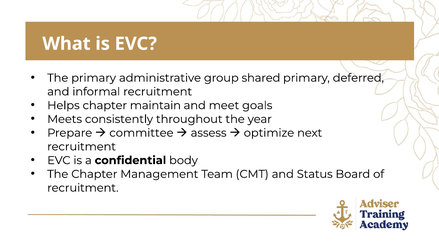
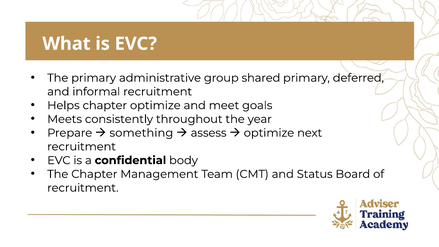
chapter maintain: maintain -> optimize
committee: committee -> something
